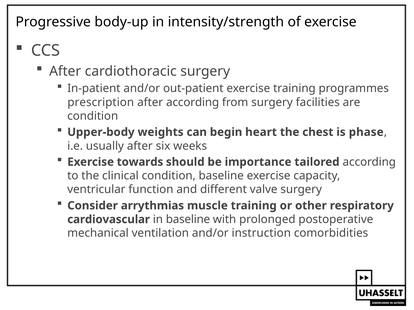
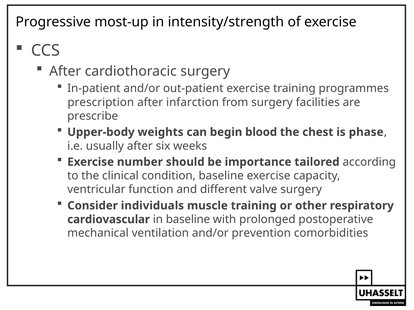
body-up: body-up -> most-up
after according: according -> infarction
condition at (93, 116): condition -> prescribe
heart: heart -> blood
towards: towards -> number
arrythmias: arrythmias -> individuals
instruction: instruction -> prevention
